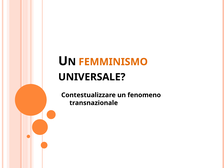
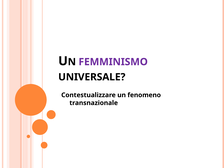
FEMMINISMO colour: orange -> purple
